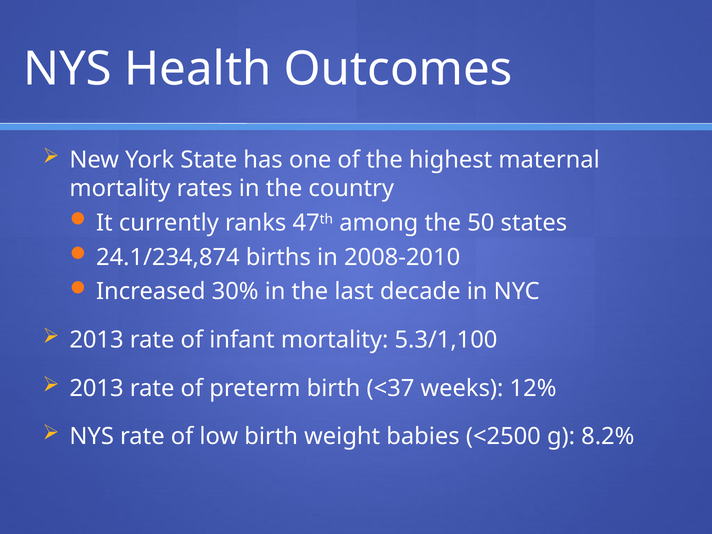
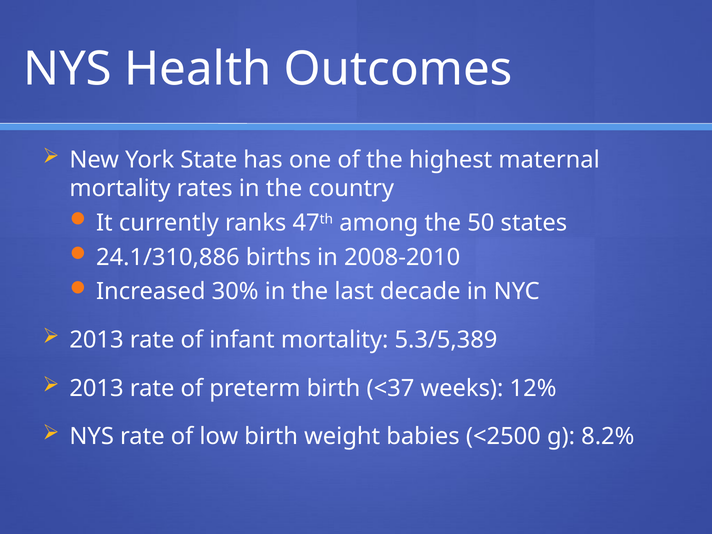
24.1/234,874: 24.1/234,874 -> 24.1/310,886
5.3/1,100: 5.3/1,100 -> 5.3/5,389
